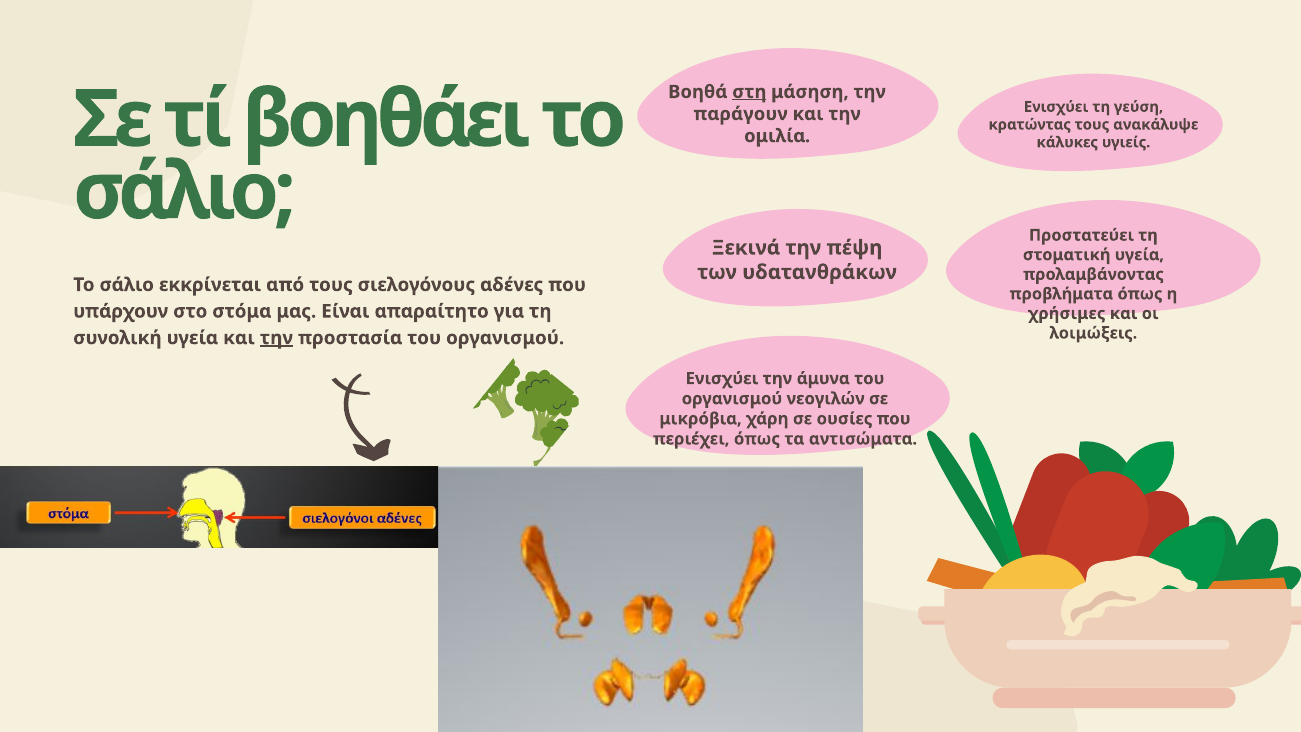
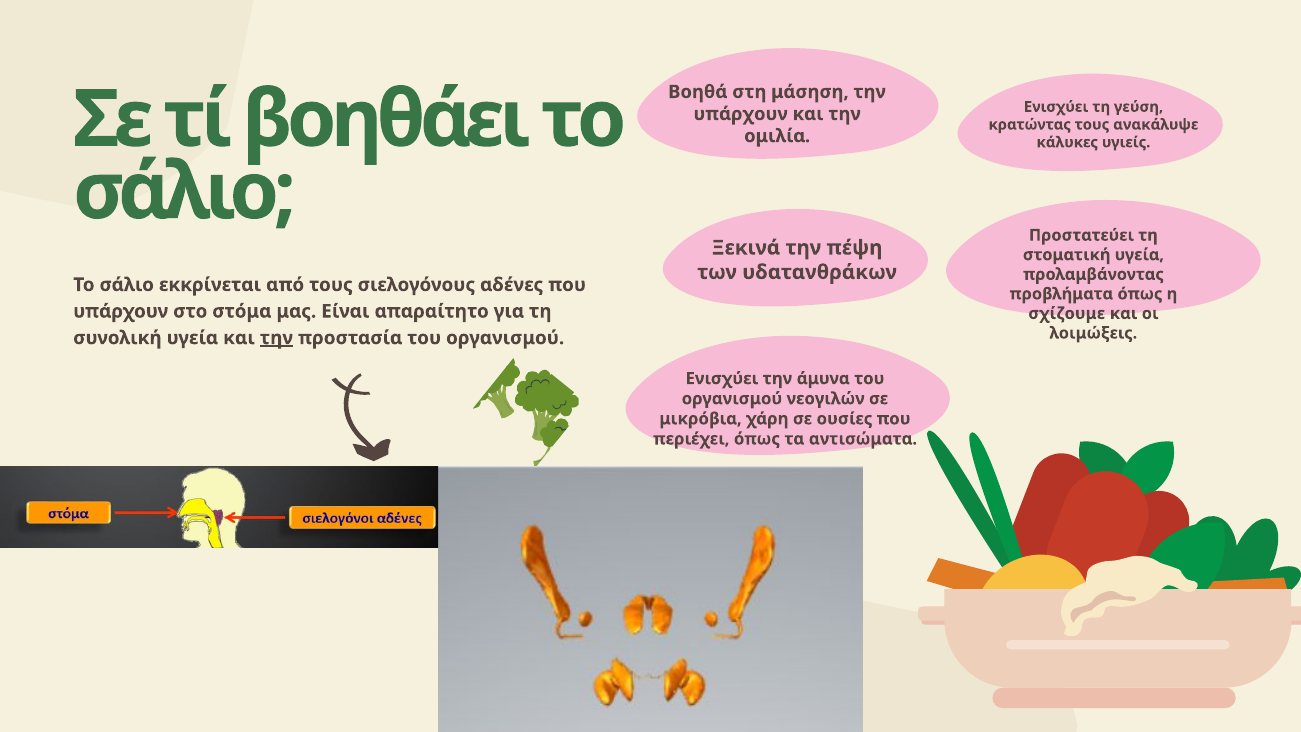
στη underline: present -> none
παράγουν at (741, 114): παράγουν -> υπάρχουν
χρήσιμες: χρήσιμες -> σχίζουμε
